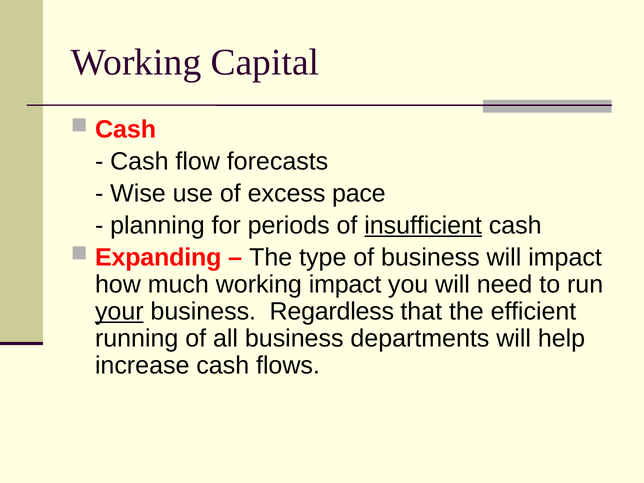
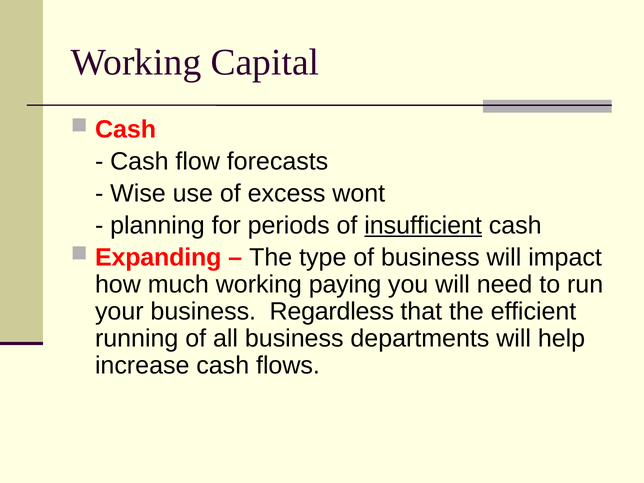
pace: pace -> wont
working impact: impact -> paying
your underline: present -> none
